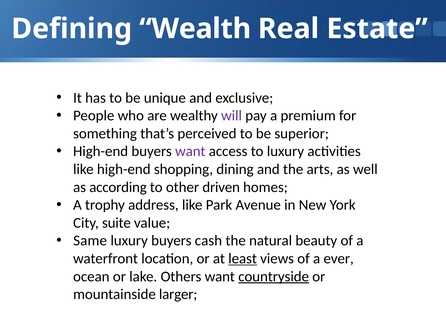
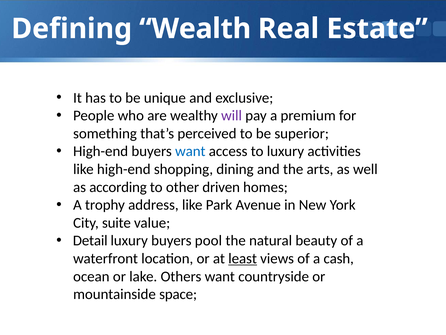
want at (190, 151) colour: purple -> blue
Same: Same -> Detail
cash: cash -> pool
ever: ever -> cash
countryside underline: present -> none
larger: larger -> space
